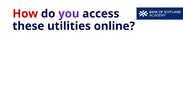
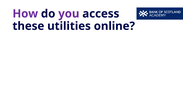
How colour: red -> purple
